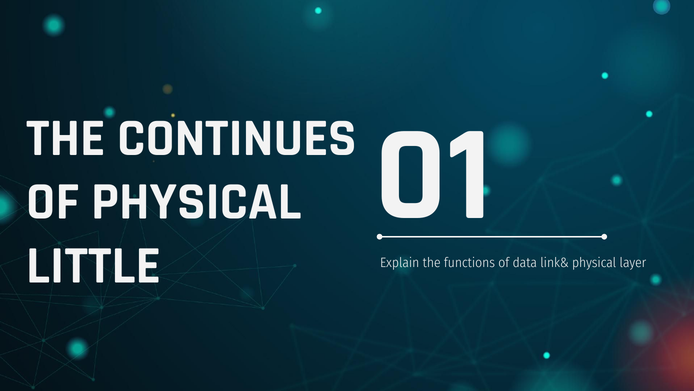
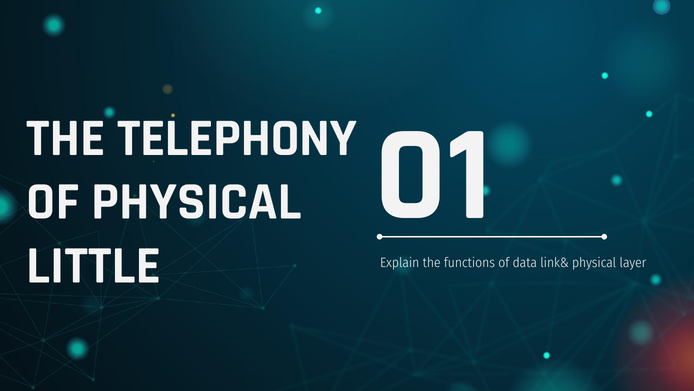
CONTINUES: CONTINUES -> TELEPHONY
